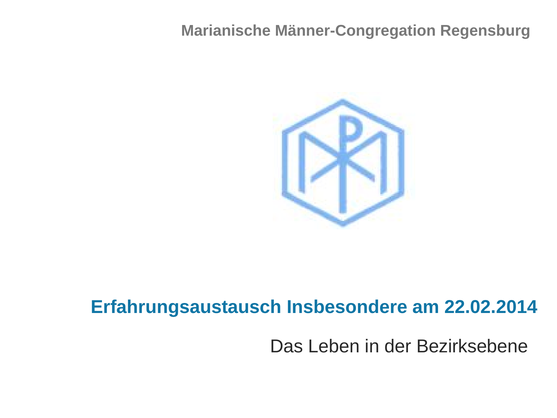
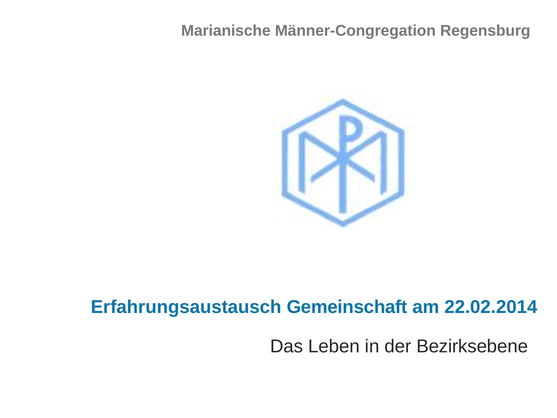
Insbesondere: Insbesondere -> Gemeinschaft
